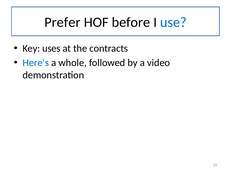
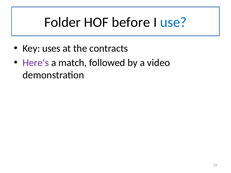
Prefer: Prefer -> Folder
Here's colour: blue -> purple
whole: whole -> match
